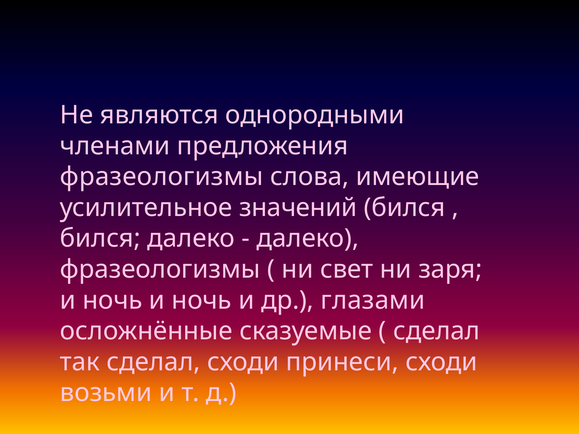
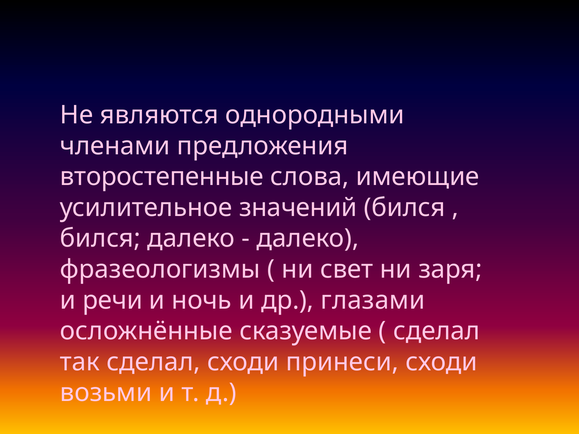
фразеологизмы at (162, 177): фразеологизмы -> второстепенные
ночь at (113, 300): ночь -> речи
